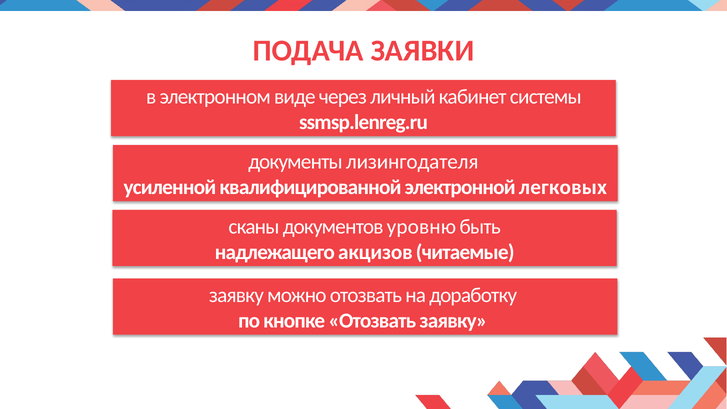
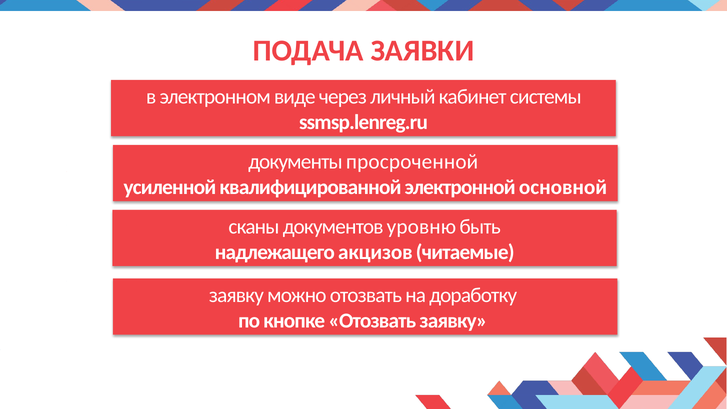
лизингодателя: лизингодателя -> просроченной
легковых: легковых -> основной
